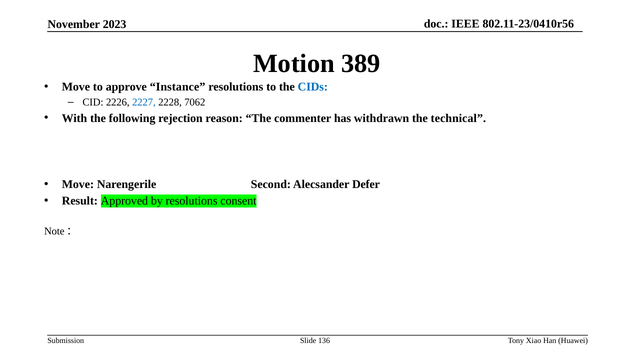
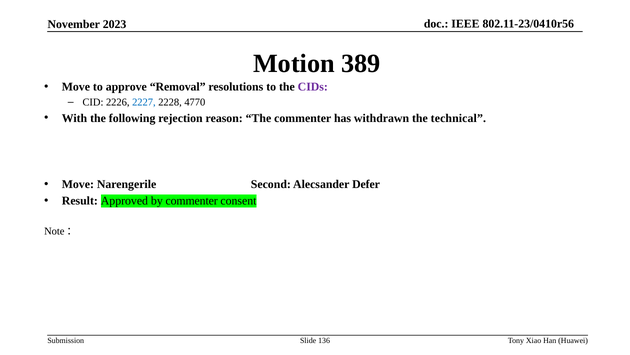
Instance: Instance -> Removal
CIDs colour: blue -> purple
7062: 7062 -> 4770
by resolutions: resolutions -> commenter
